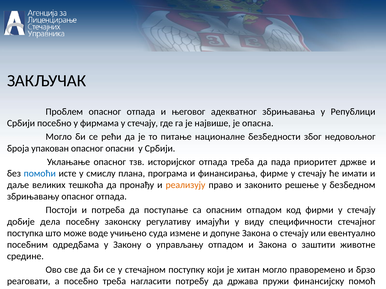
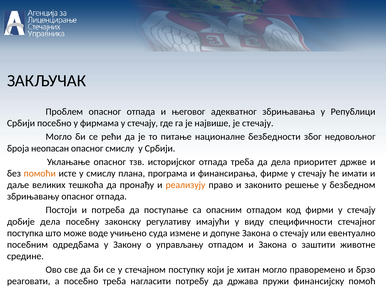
је опасна: опасна -> стечају
упакован: упакован -> неопасан
опасног опасни: опасни -> смислу
да пада: пада -> дела
помоћи colour: blue -> orange
